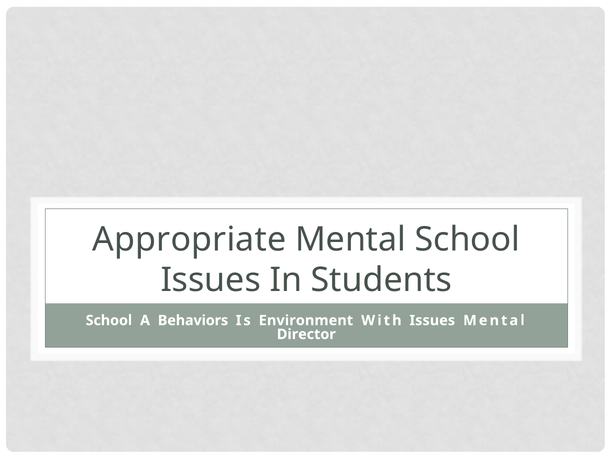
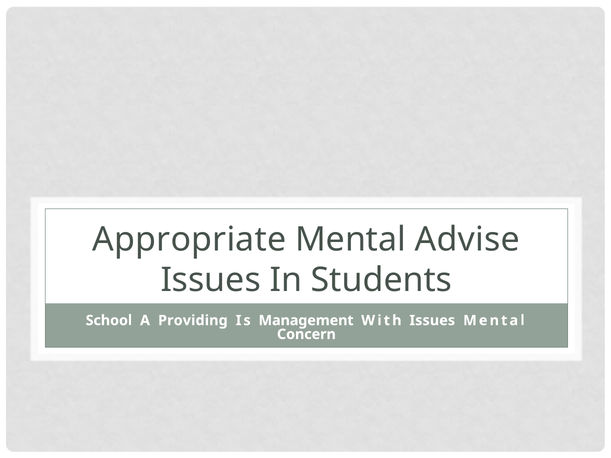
Mental School: School -> Advise
Behaviors: Behaviors -> Providing
Environment: Environment -> Management
Director: Director -> Concern
